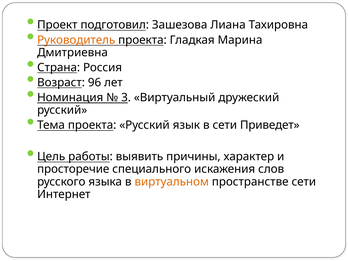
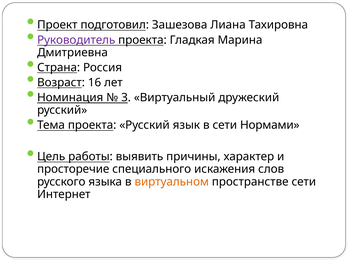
Руководитель colour: orange -> purple
96: 96 -> 16
Приведет: Приведет -> Нормами
